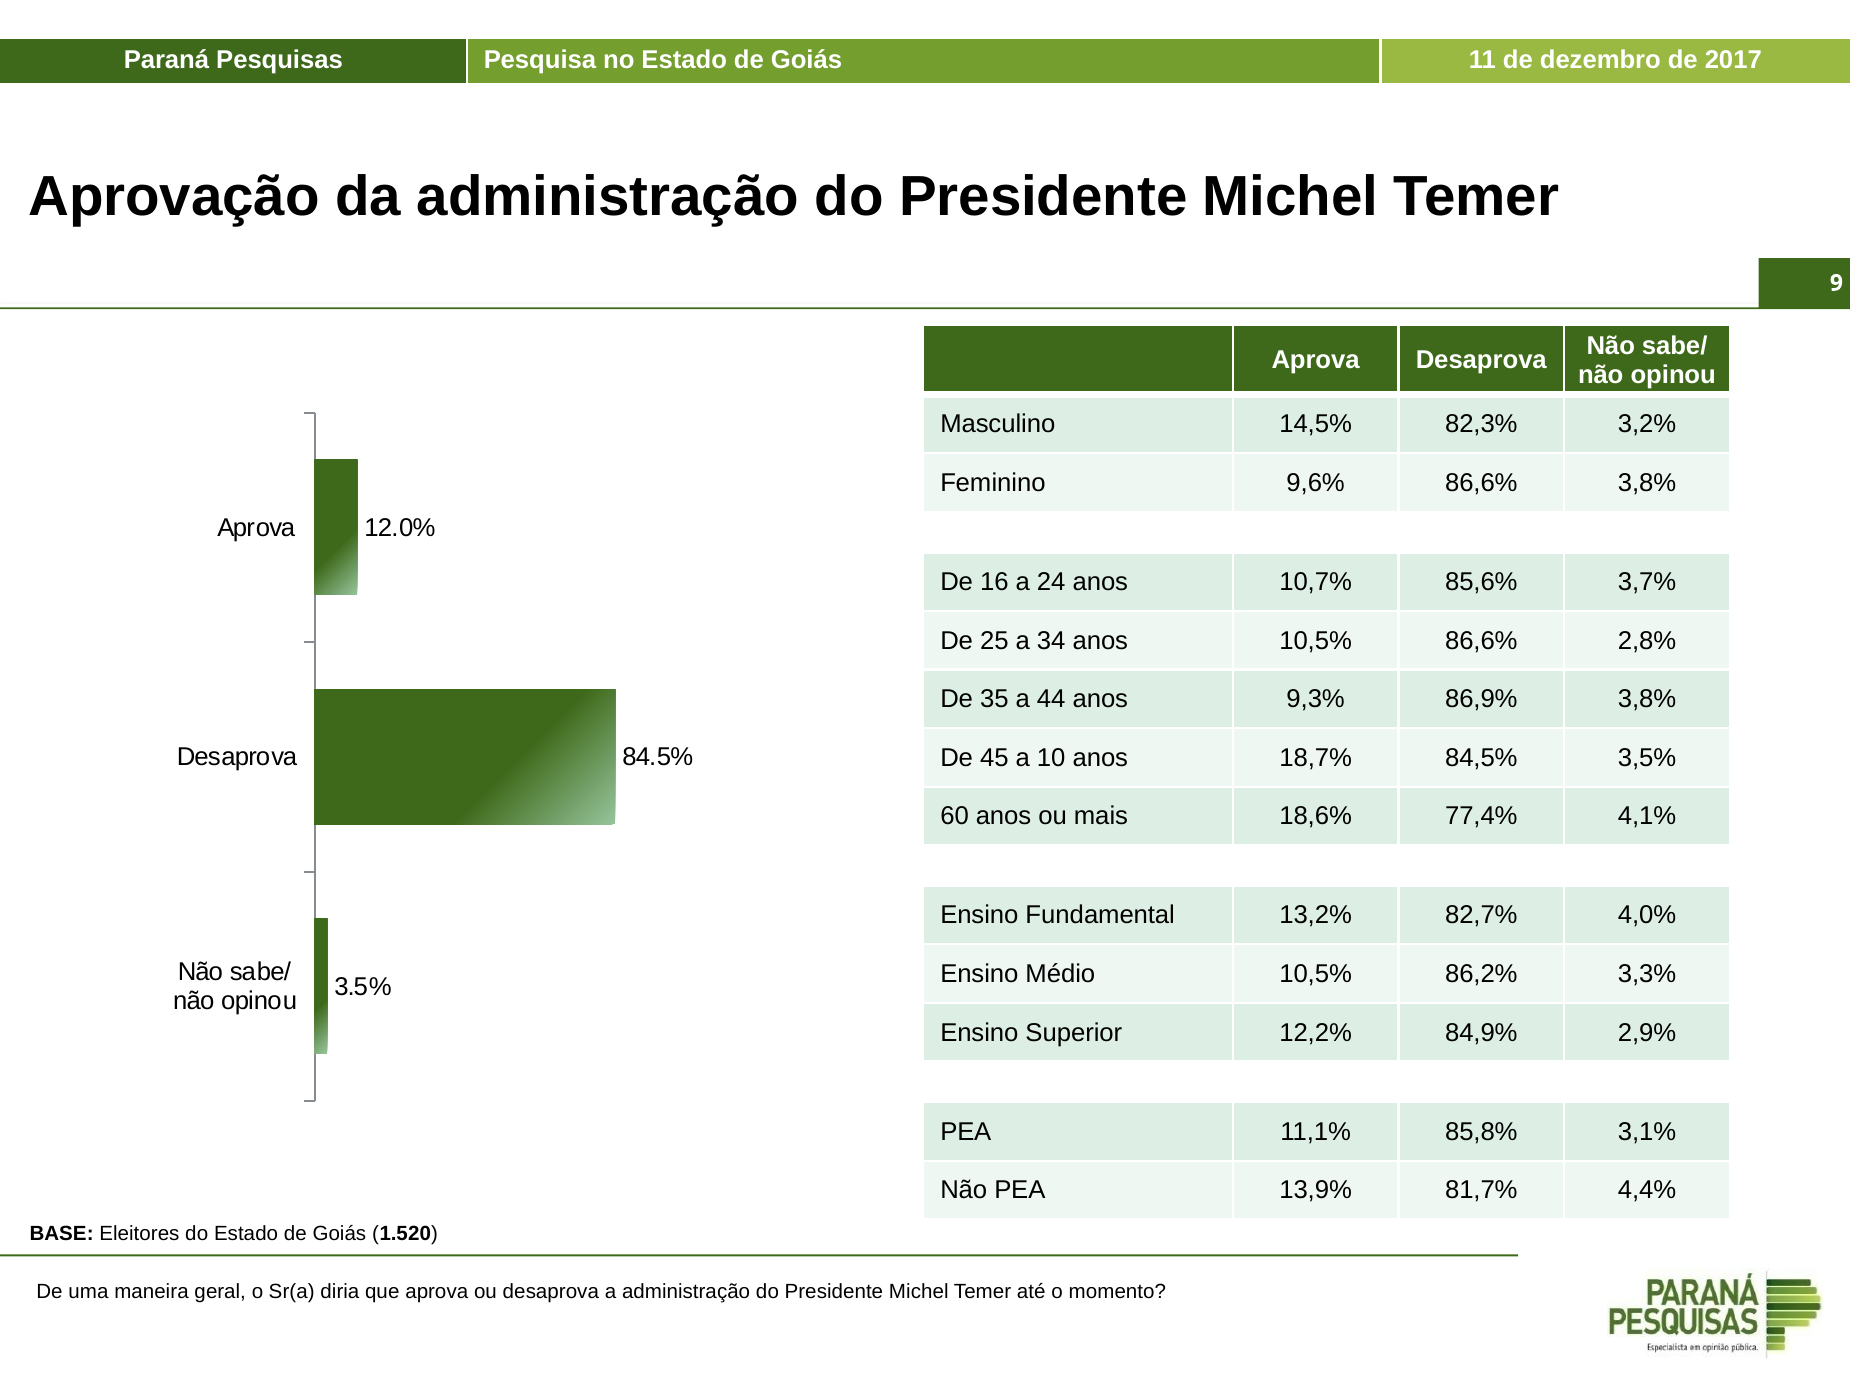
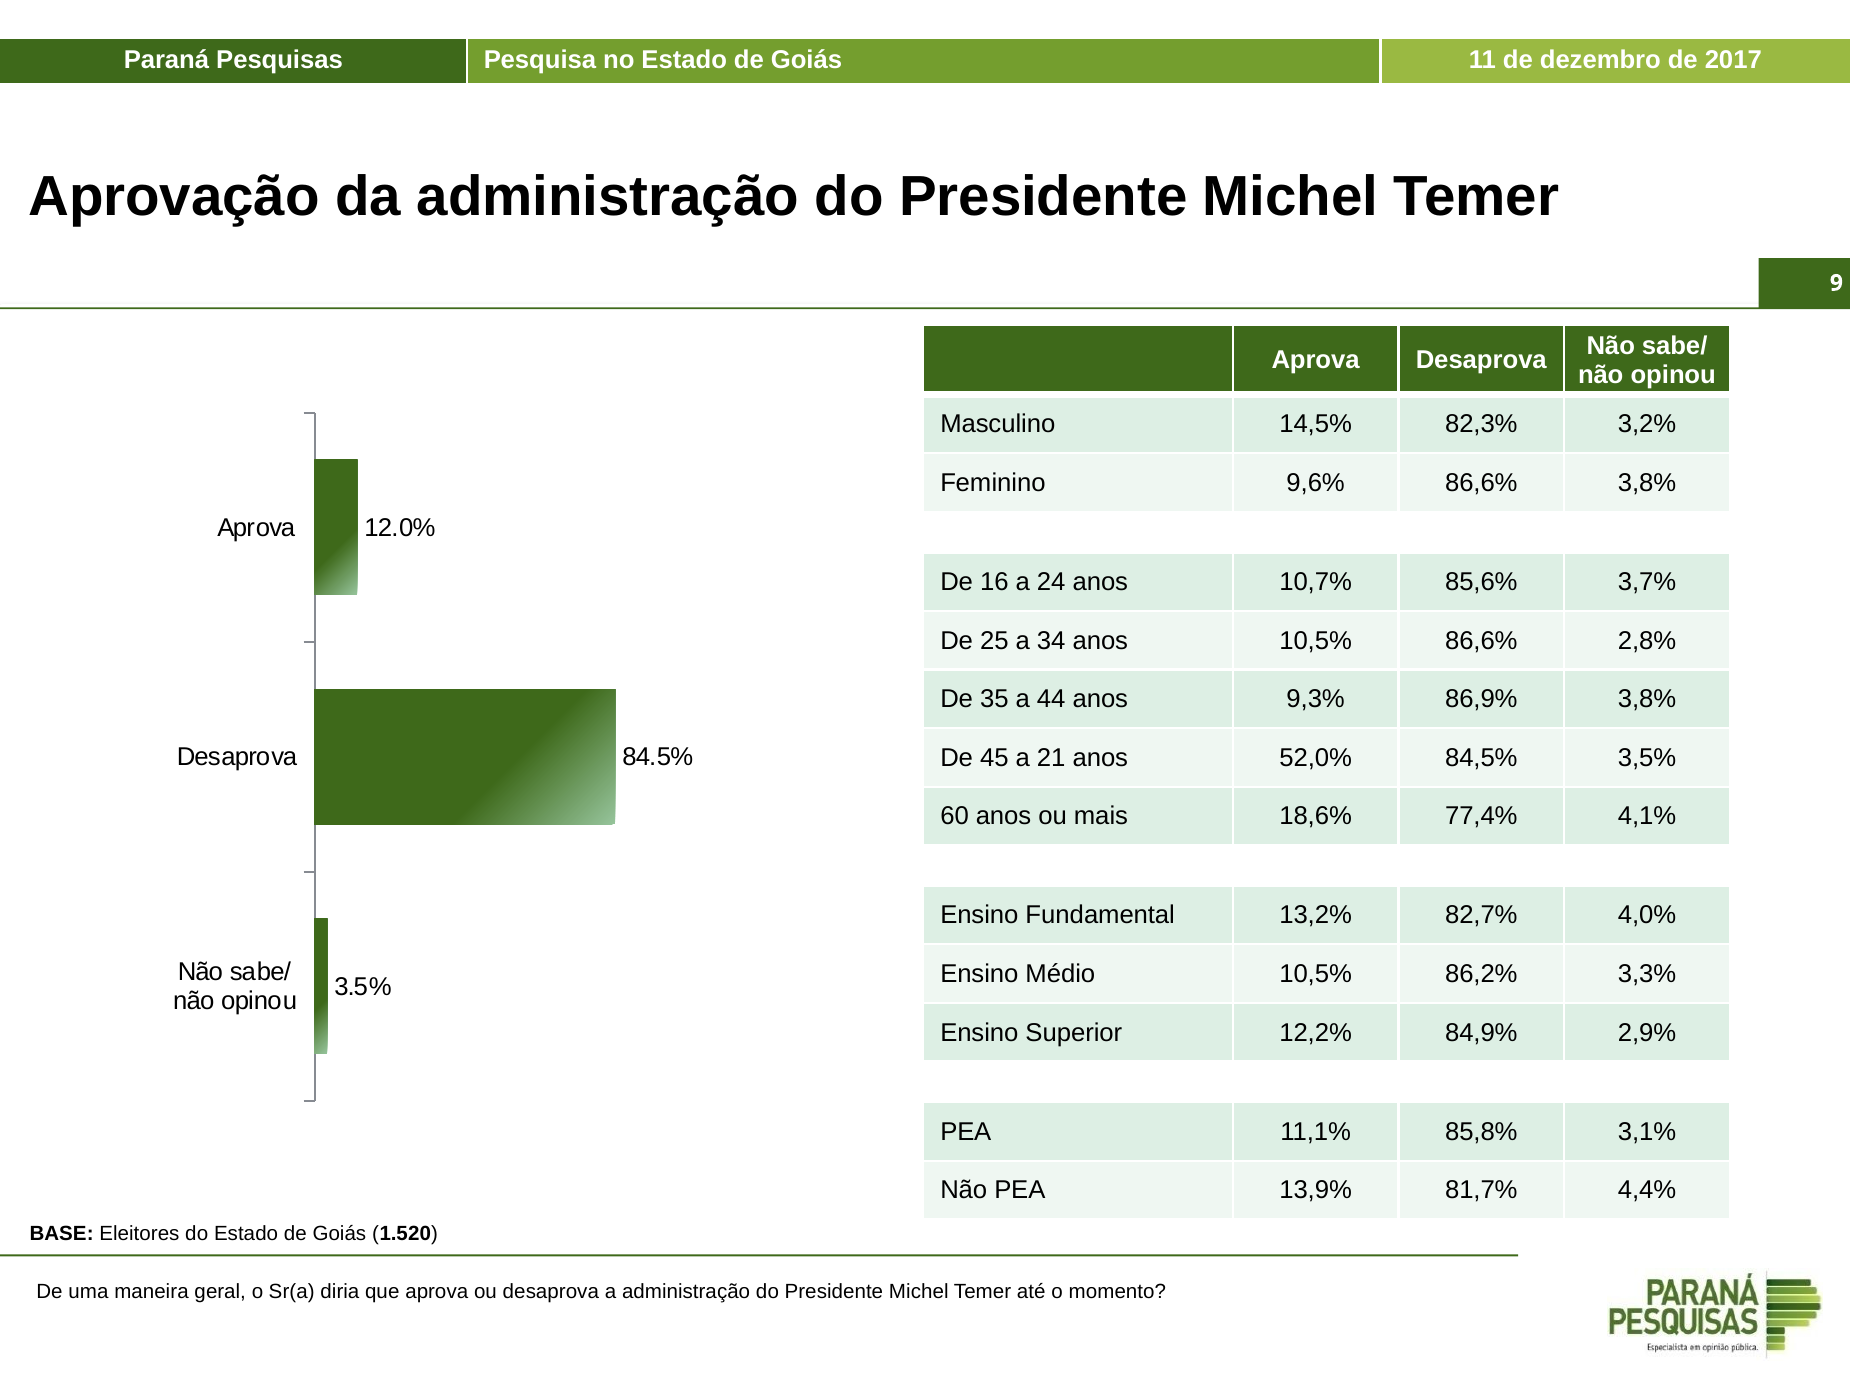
10: 10 -> 21
18,7%: 18,7% -> 52,0%
